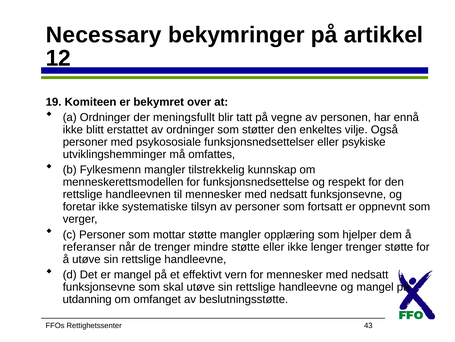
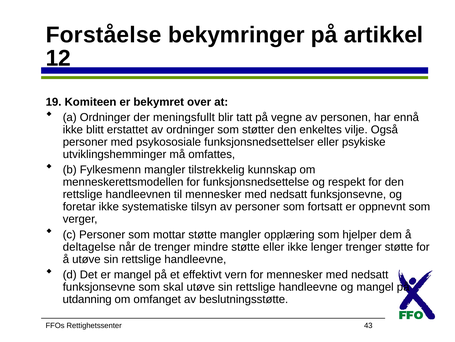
Necessary: Necessary -> Forståelse
referanser: referanser -> deltagelse
